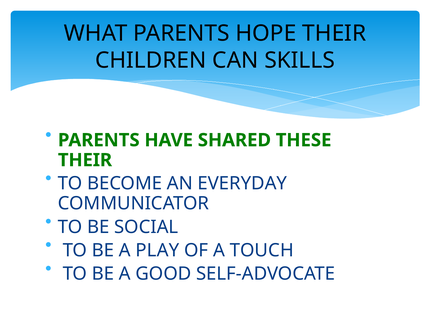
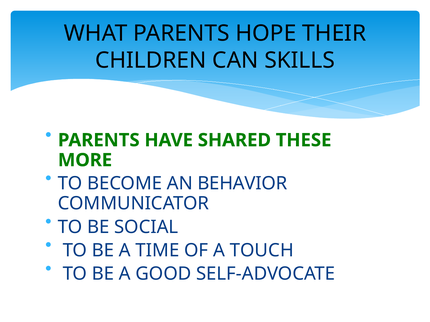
THEIR at (85, 160): THEIR -> MORE
EVERYDAY: EVERYDAY -> BEHAVIOR
PLAY: PLAY -> TIME
